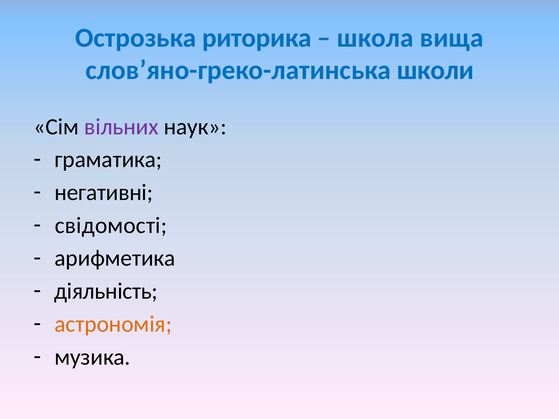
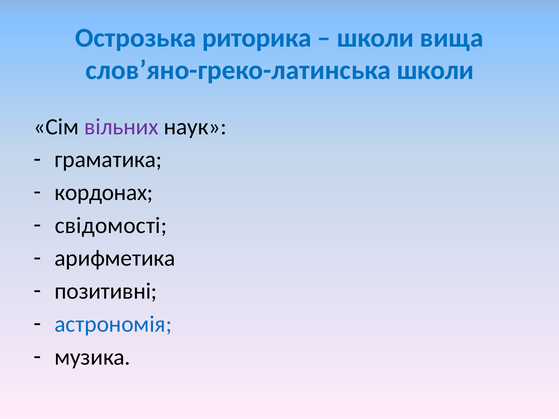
школа at (375, 38): школа -> школи
негативні: негативні -> кордонах
діяльність: діяльність -> позитивні
астрономія colour: orange -> blue
